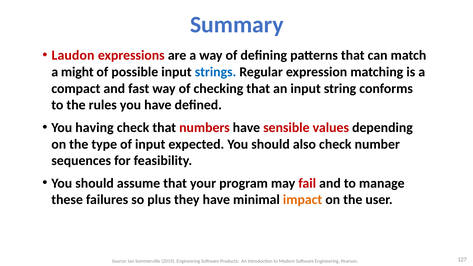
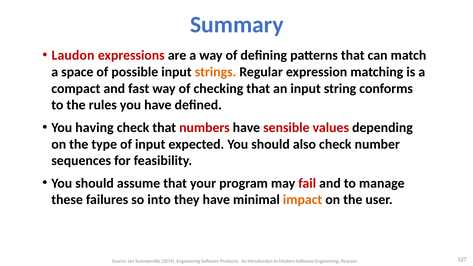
might: might -> space
strings colour: blue -> orange
plus: plus -> into
